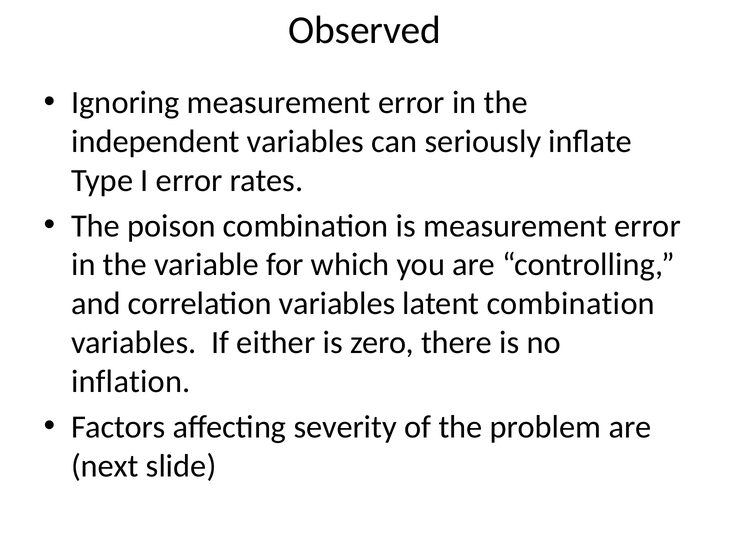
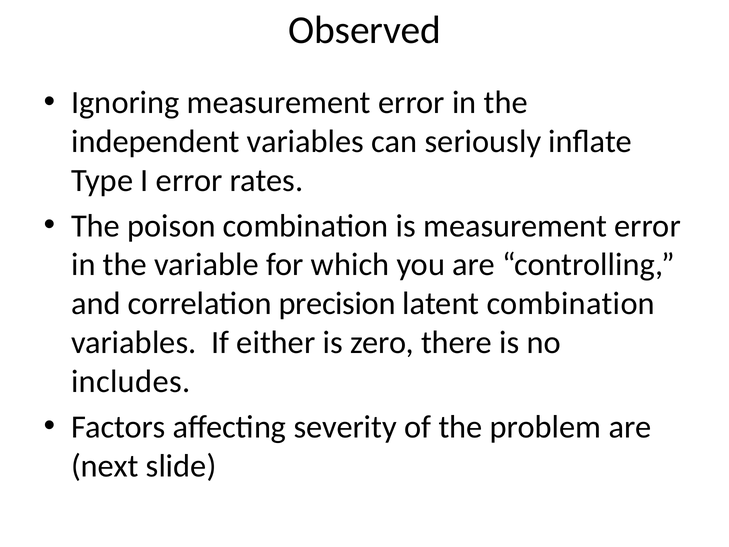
correlation variables: variables -> precision
inflation: inflation -> includes
